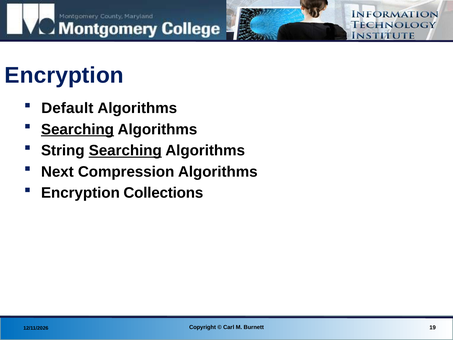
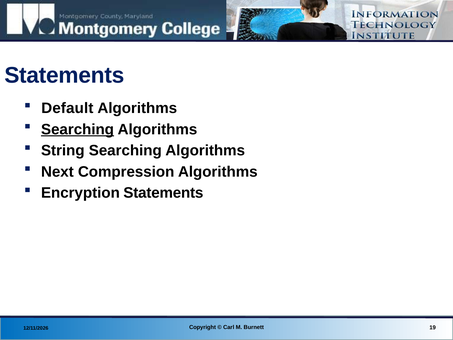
Encryption at (64, 75): Encryption -> Statements
Searching at (125, 150) underline: present -> none
Encryption Collections: Collections -> Statements
